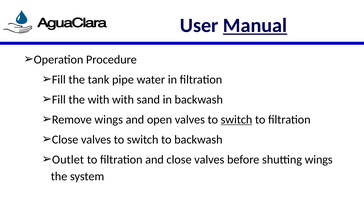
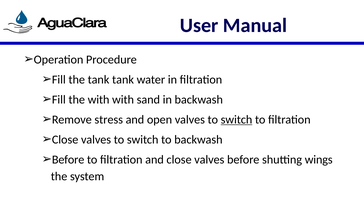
Manual underline: present -> none
tank pipe: pipe -> tank
Remove wings: wings -> stress
Outlet at (68, 159): Outlet -> Before
